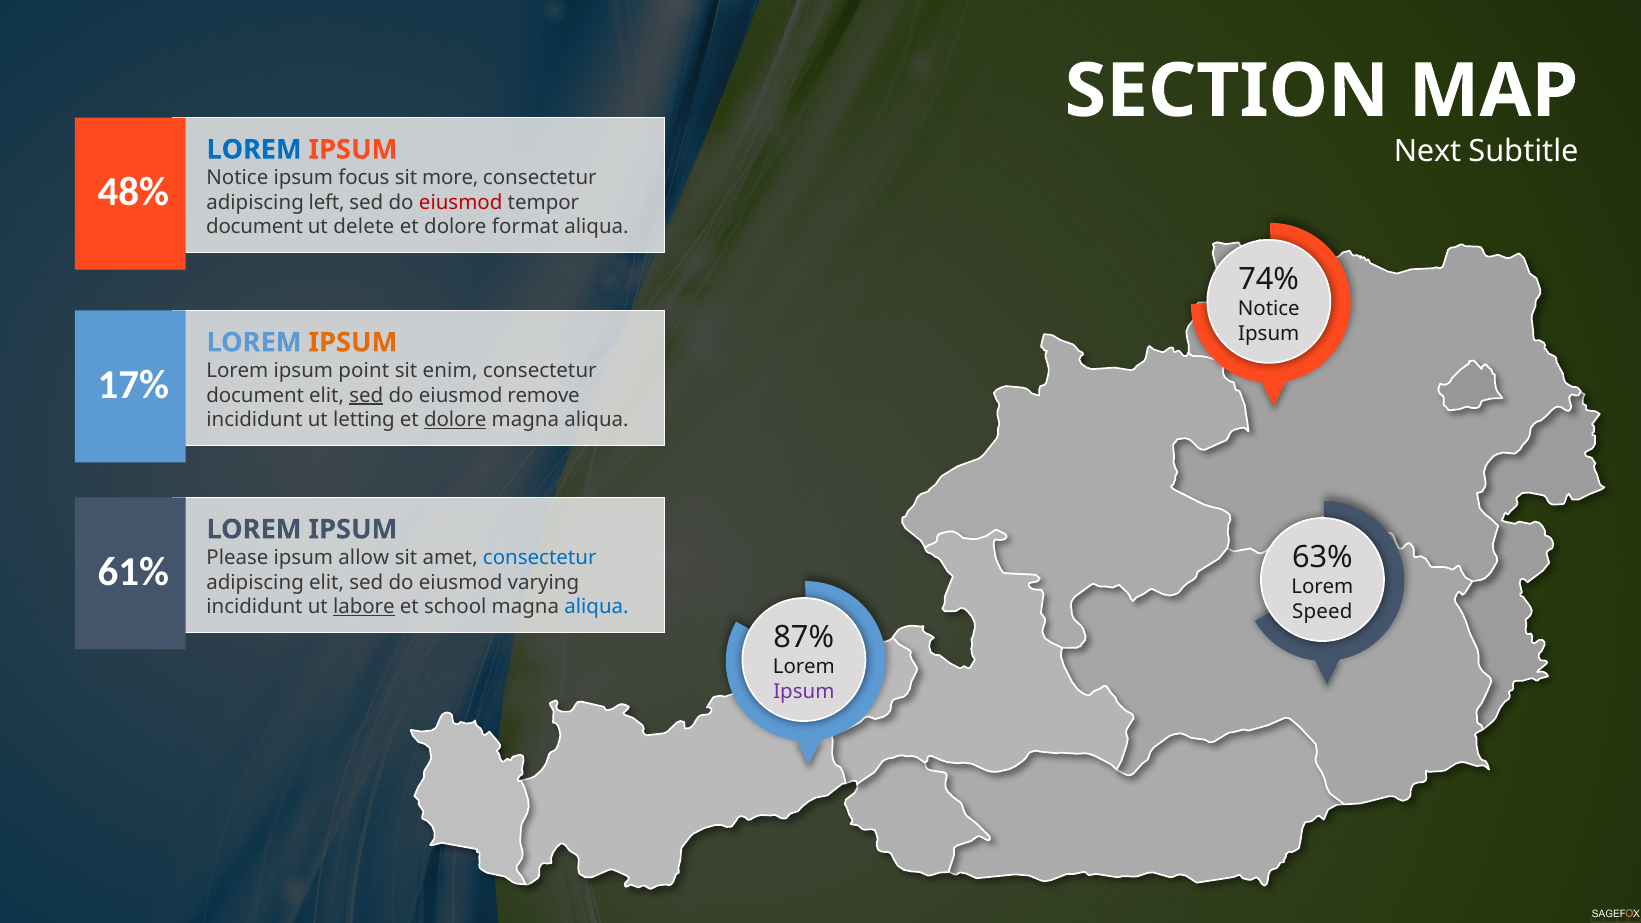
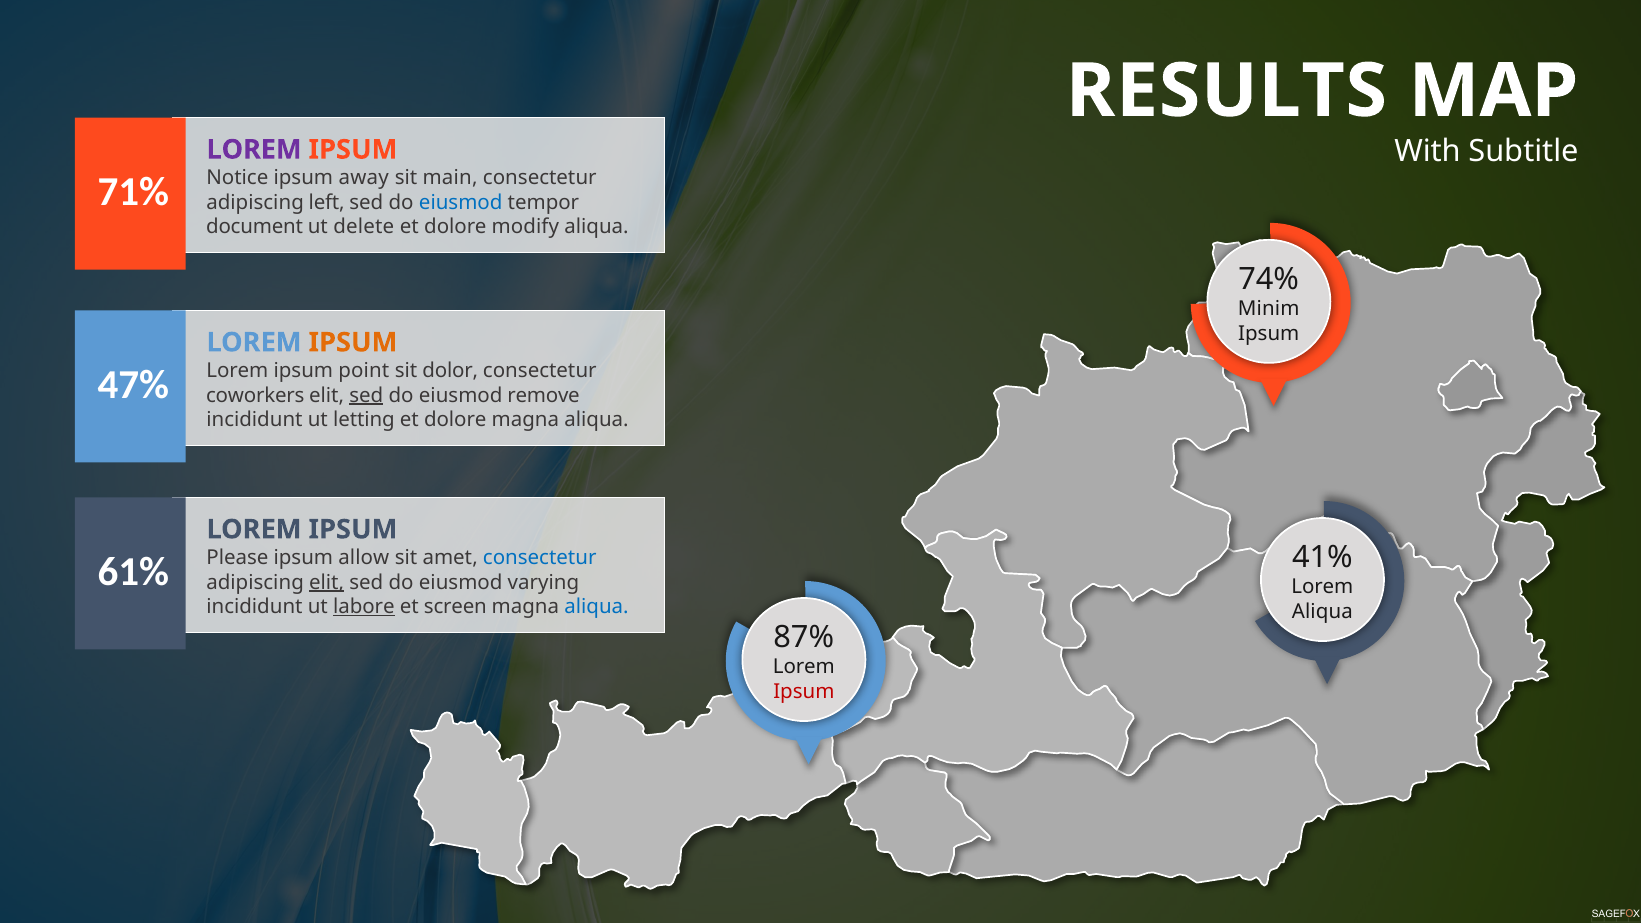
SECTION: SECTION -> RESULTS
Next: Next -> With
LOREM at (254, 150) colour: blue -> purple
focus: focus -> away
more: more -> main
48%: 48% -> 71%
eiusmod at (461, 202) colour: red -> blue
format: format -> modify
Notice at (1269, 309): Notice -> Minim
enim: enim -> dolor
17%: 17% -> 47%
document at (255, 395): document -> coworkers
dolore at (455, 420) underline: present -> none
63%: 63% -> 41%
elit at (327, 582) underline: none -> present
school: school -> screen
Speed at (1322, 612): Speed -> Aliqua
Ipsum at (804, 692) colour: purple -> red
